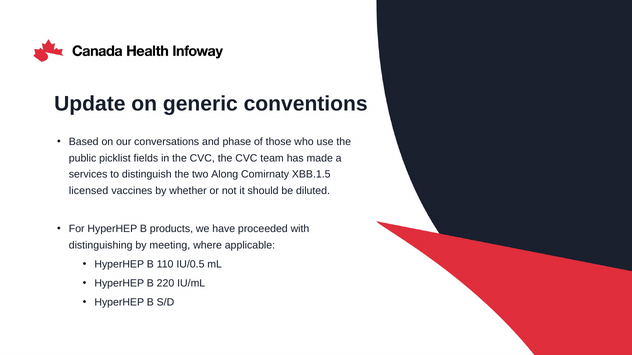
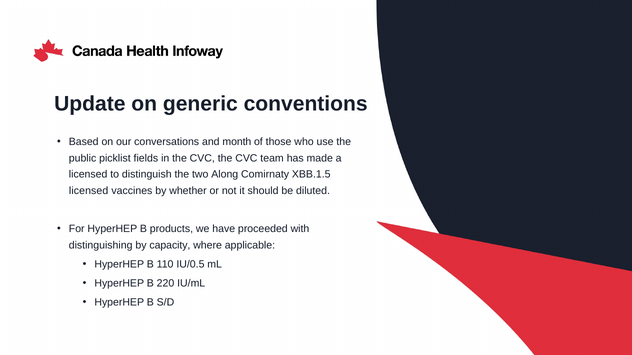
phase: phase -> month
services at (88, 175): services -> licensed
meeting: meeting -> capacity
